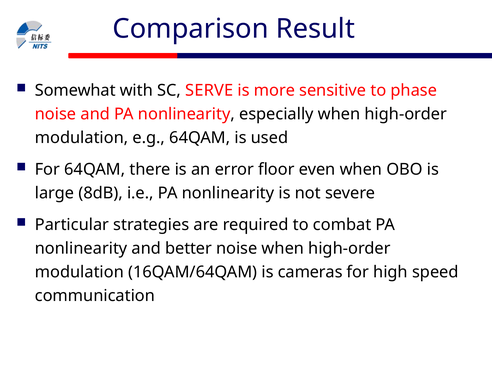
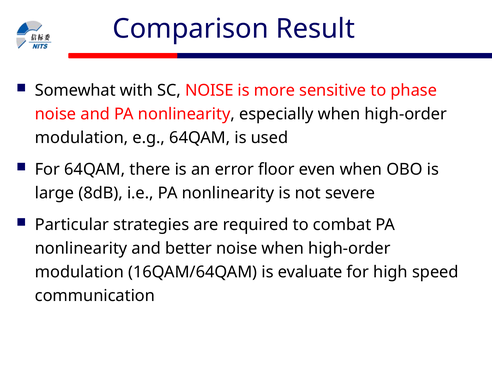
SC SERVE: SERVE -> NOISE
cameras: cameras -> evaluate
